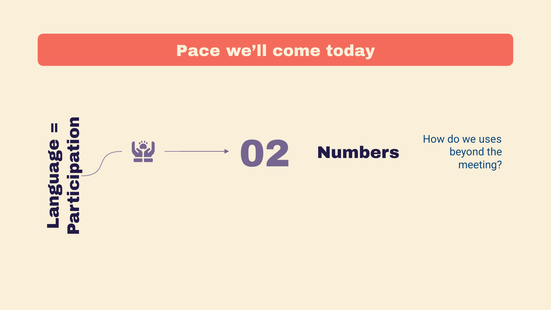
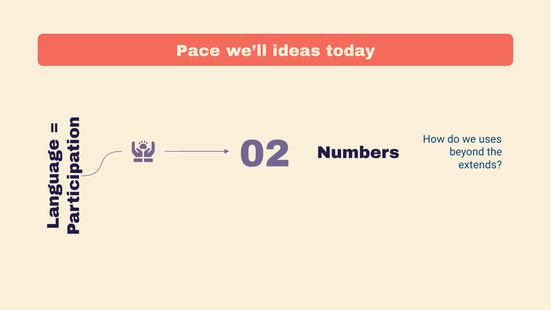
come: come -> ideas
meeting: meeting -> extends
